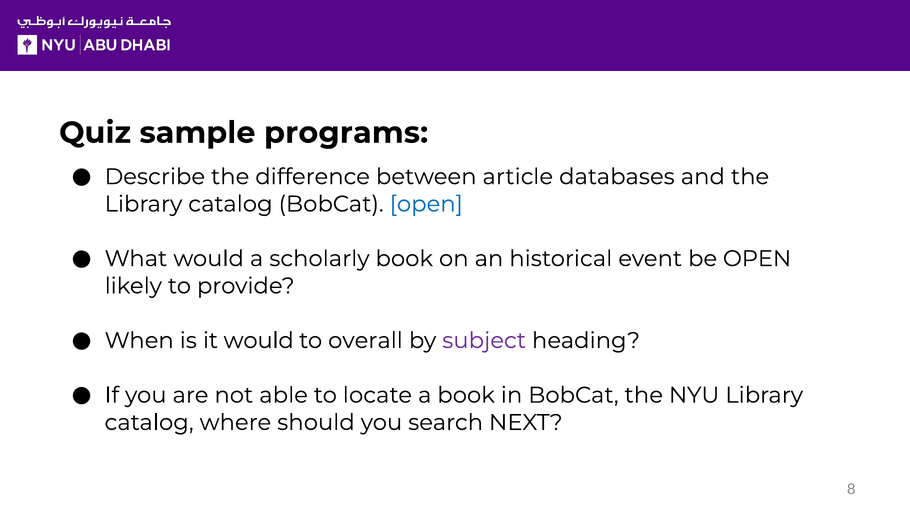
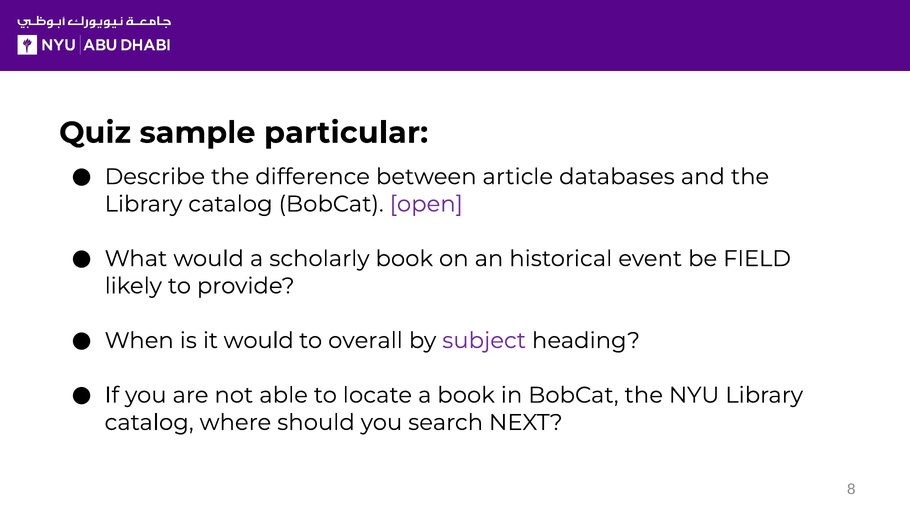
programs: programs -> particular
open at (426, 204) colour: blue -> purple
be OPEN: OPEN -> FIELD
